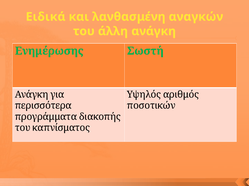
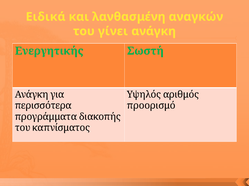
άλλη: άλλη -> γίνει
Ενημέρωσης: Ενημέρωσης -> Ενεργητικής
ποσοτικών: ποσοτικών -> προορισμό
